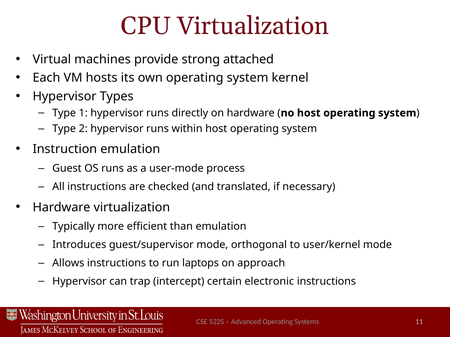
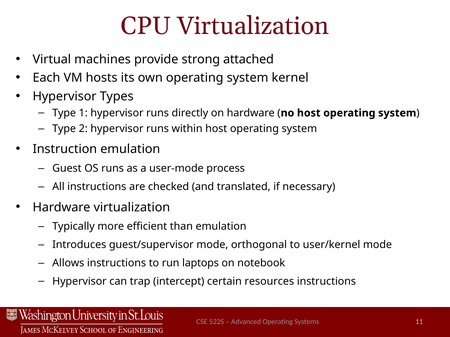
approach: approach -> notebook
electronic: electronic -> resources
